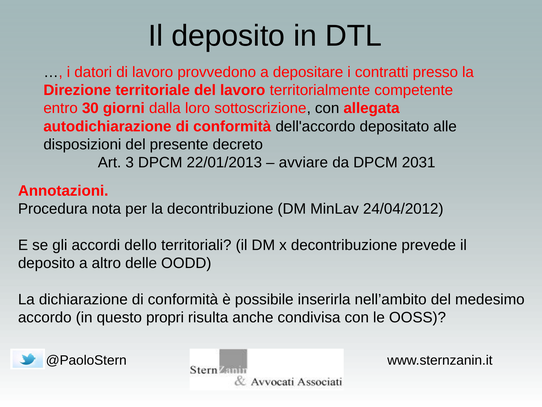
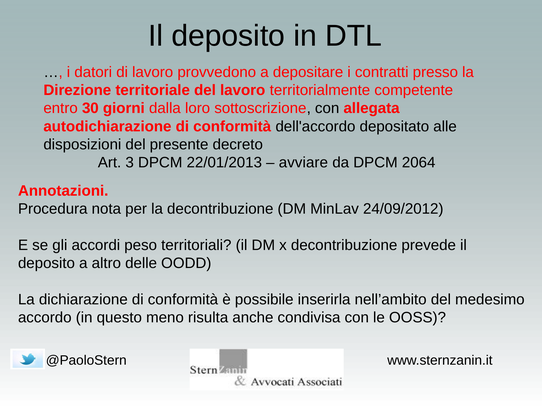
2031: 2031 -> 2064
24/04/2012: 24/04/2012 -> 24/09/2012
dello: dello -> peso
propri: propri -> meno
